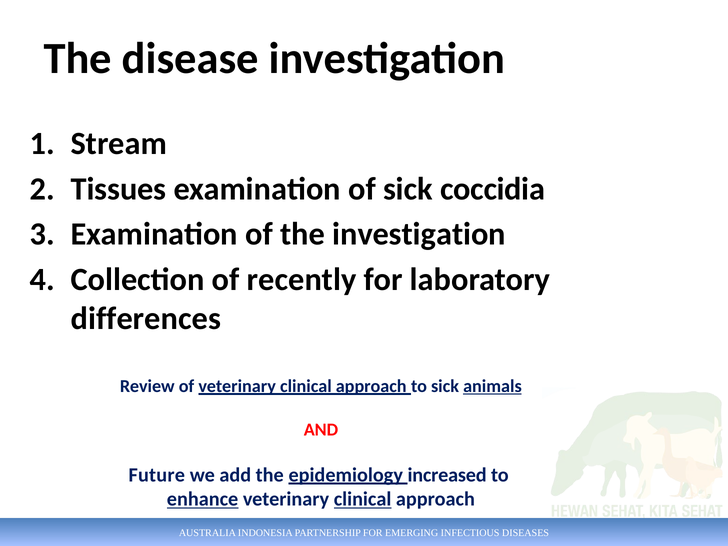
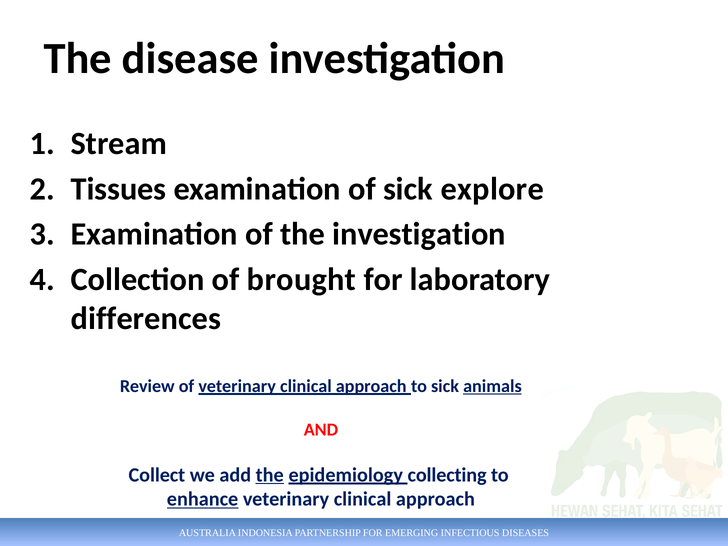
coccidia: coccidia -> explore
recently: recently -> brought
Future: Future -> Collect
the at (270, 475) underline: none -> present
increased: increased -> collecting
clinical at (363, 499) underline: present -> none
